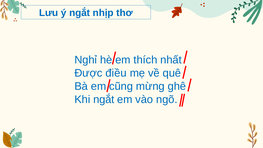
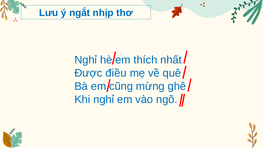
Khi ngắt: ngắt -> nghỉ
